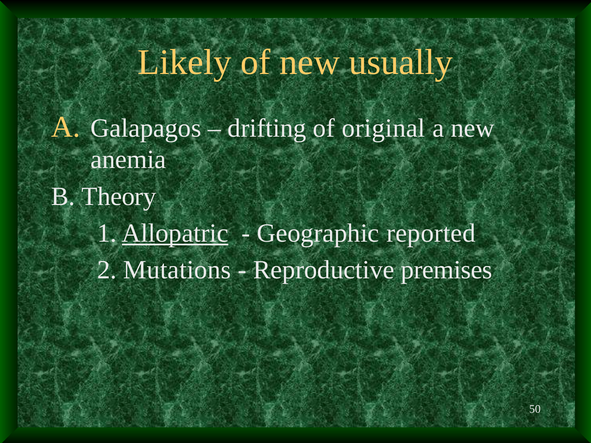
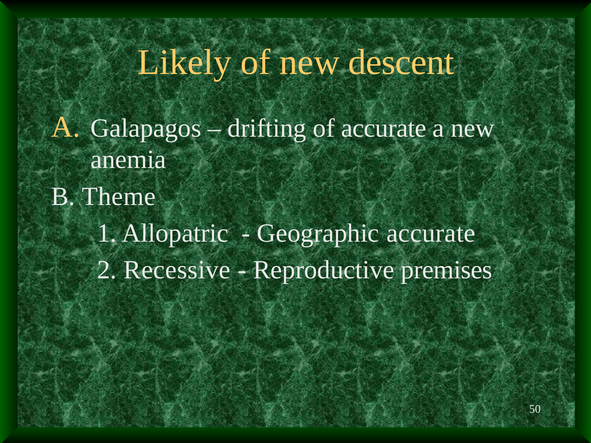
usually: usually -> descent
of original: original -> accurate
Theory: Theory -> Theme
Allopatric underline: present -> none
Geographic reported: reported -> accurate
Mutations: Mutations -> Recessive
